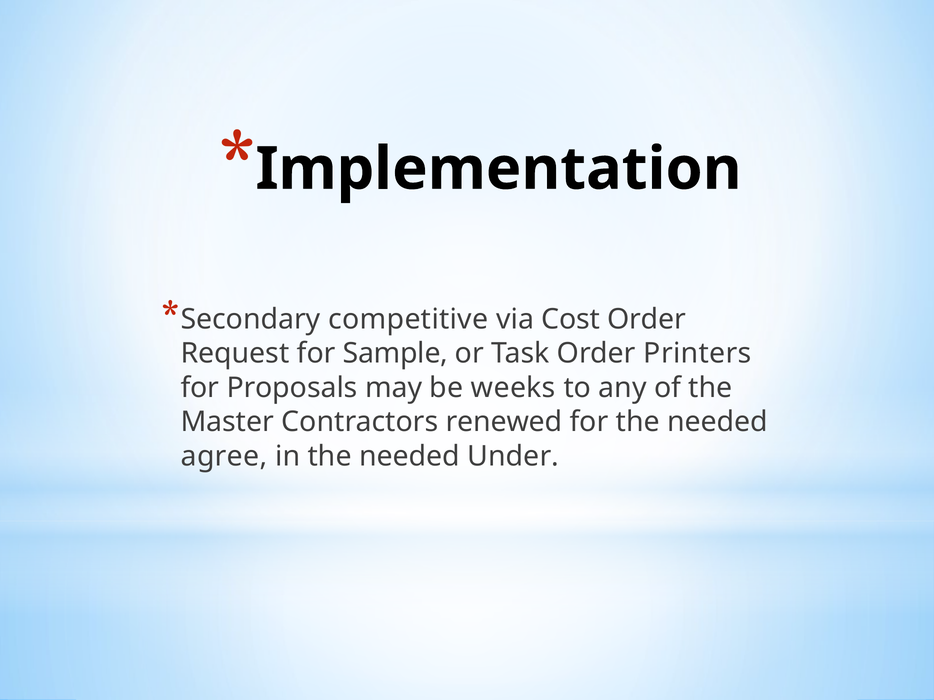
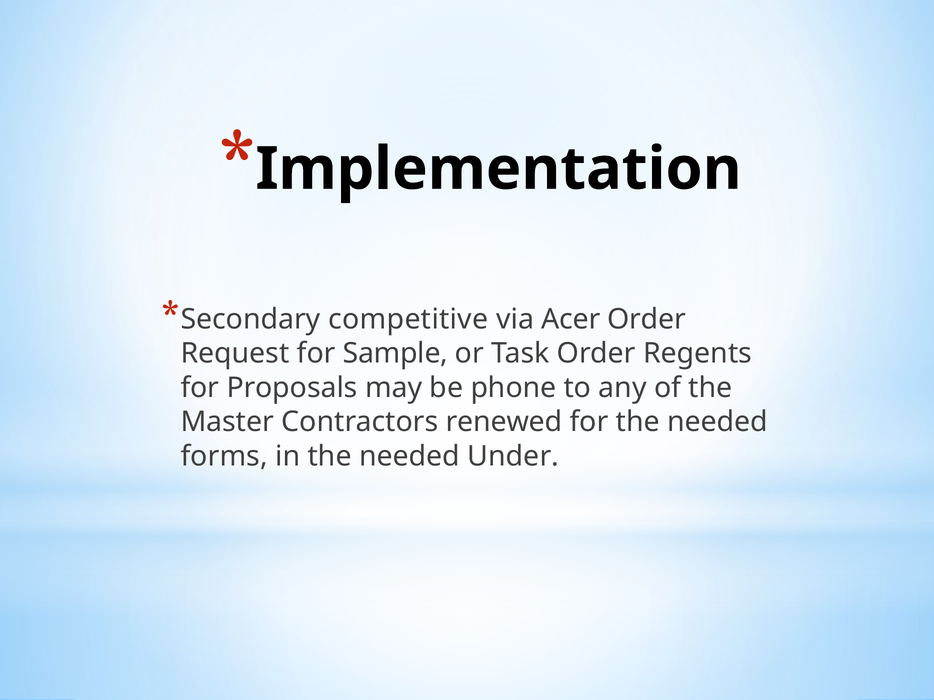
Cost: Cost -> Acer
Printers: Printers -> Regents
weeks: weeks -> phone
agree: agree -> forms
